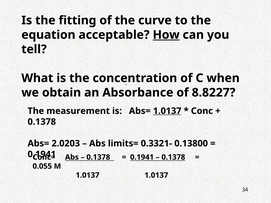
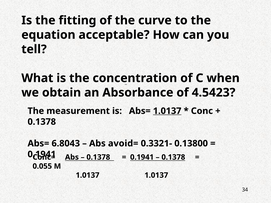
How underline: present -> none
8.8227: 8.8227 -> 4.5423
2.0203: 2.0203 -> 6.8043
limits=: limits= -> avoid=
